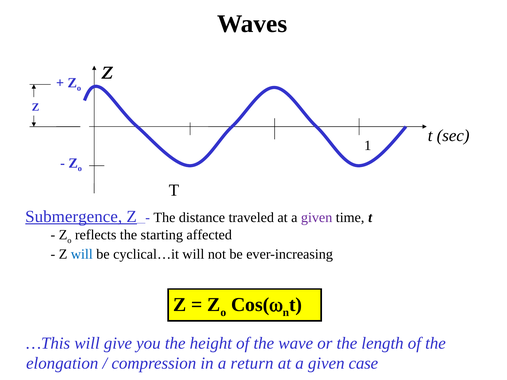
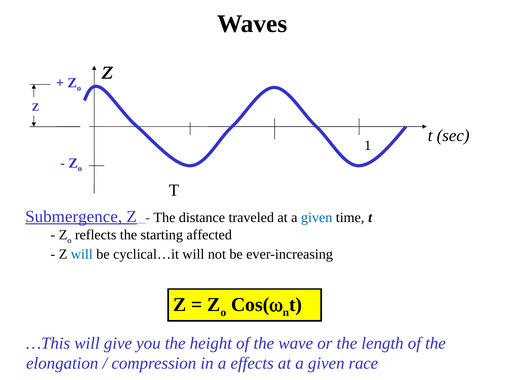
given at (317, 218) colour: purple -> blue
return: return -> effects
case: case -> race
